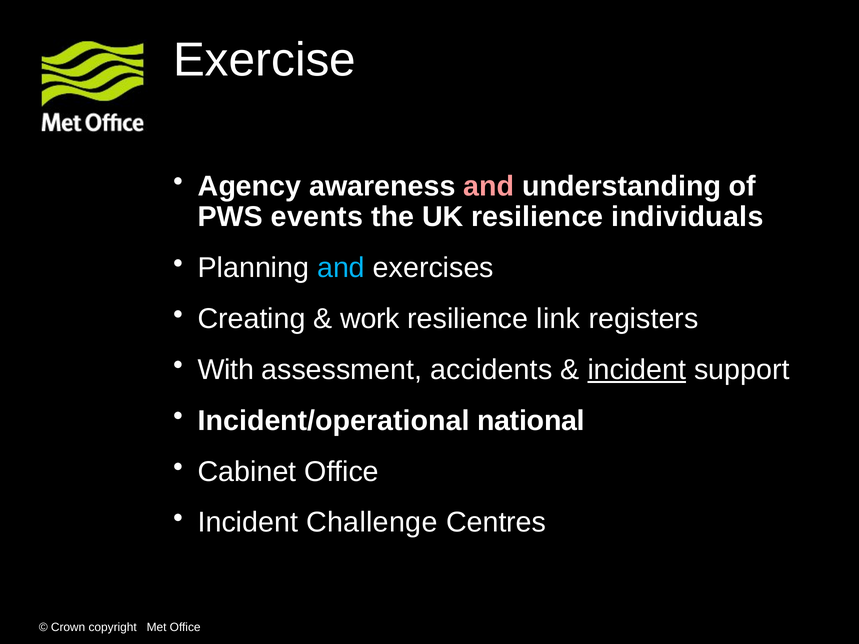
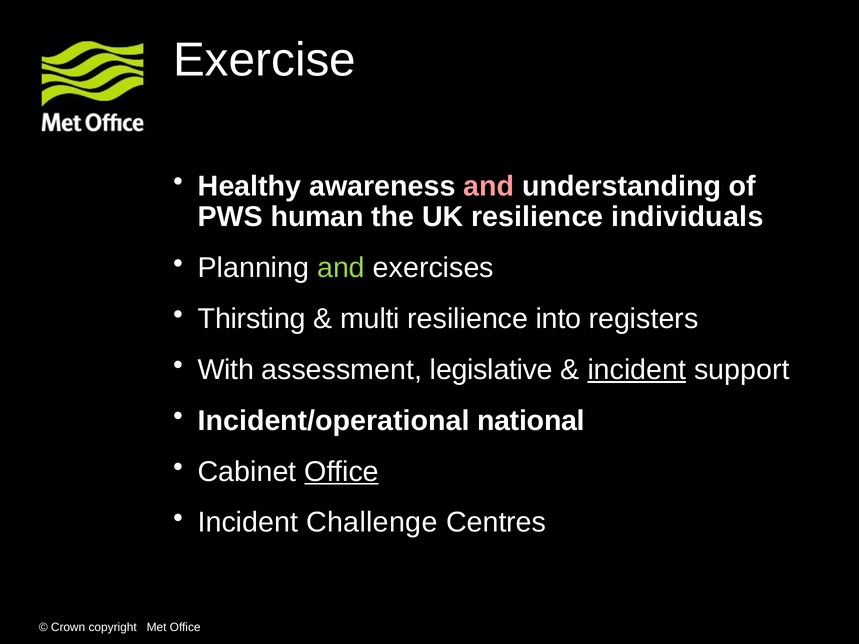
Agency: Agency -> Healthy
events: events -> human
and at (341, 268) colour: light blue -> light green
Creating: Creating -> Thirsting
work: work -> multi
link: link -> into
accidents: accidents -> legislative
Office at (342, 472) underline: none -> present
